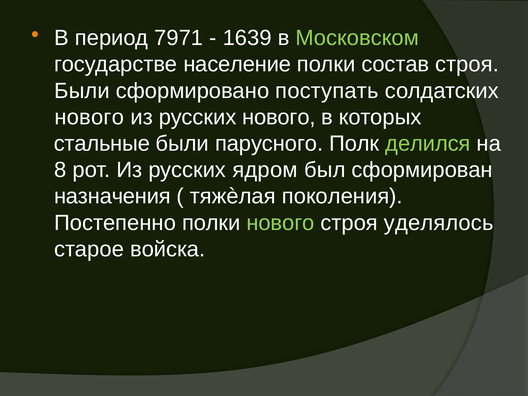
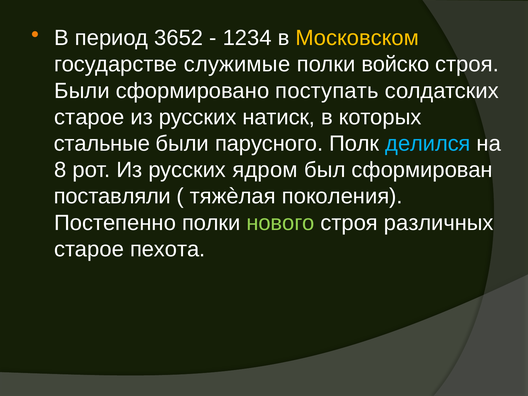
7971: 7971 -> 3652
1639: 1639 -> 1234
Московском colour: light green -> yellow
население: население -> служимые
состав: состав -> войско
нового at (89, 117): нового -> старое
русских нового: нового -> натиск
делился colour: light green -> light blue
назначения: назначения -> поставляли
уделялось: уделялось -> различных
войска: войска -> пехота
